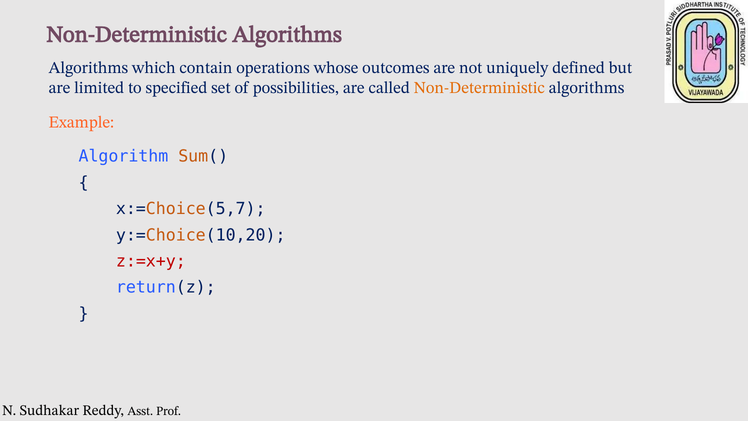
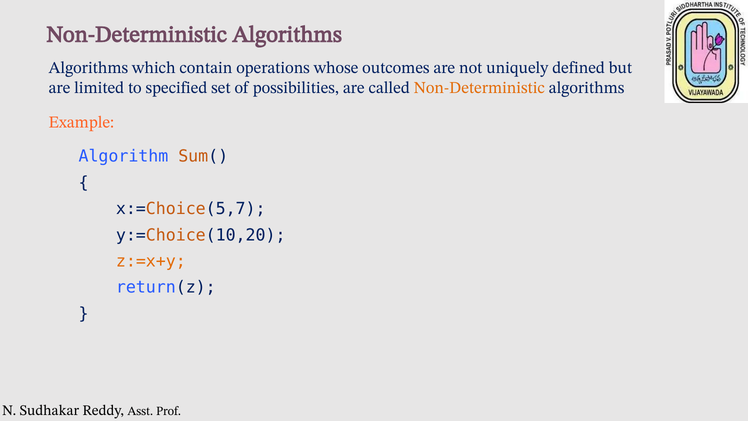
z:=x+y colour: red -> orange
